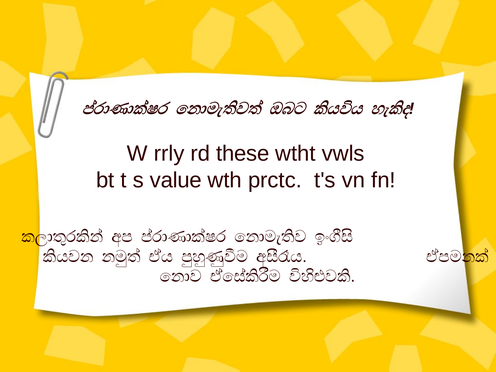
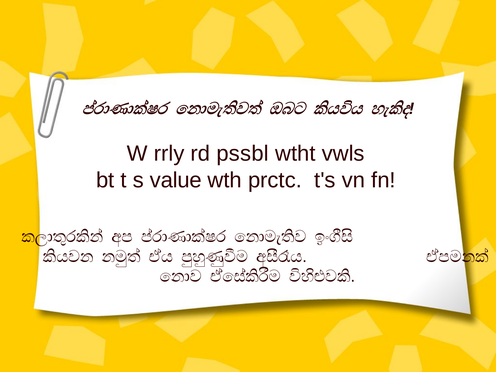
these: these -> pssbl
